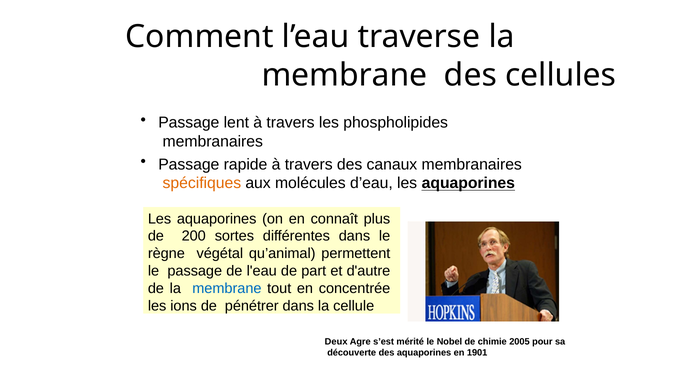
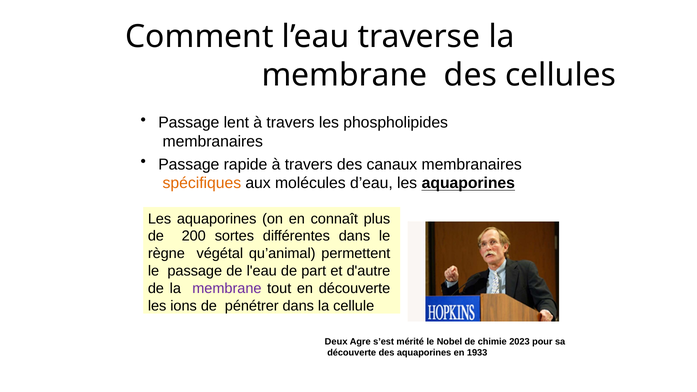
membrane at (227, 288) colour: blue -> purple
en concentrée: concentrée -> découverte
2005: 2005 -> 2023
1901: 1901 -> 1933
